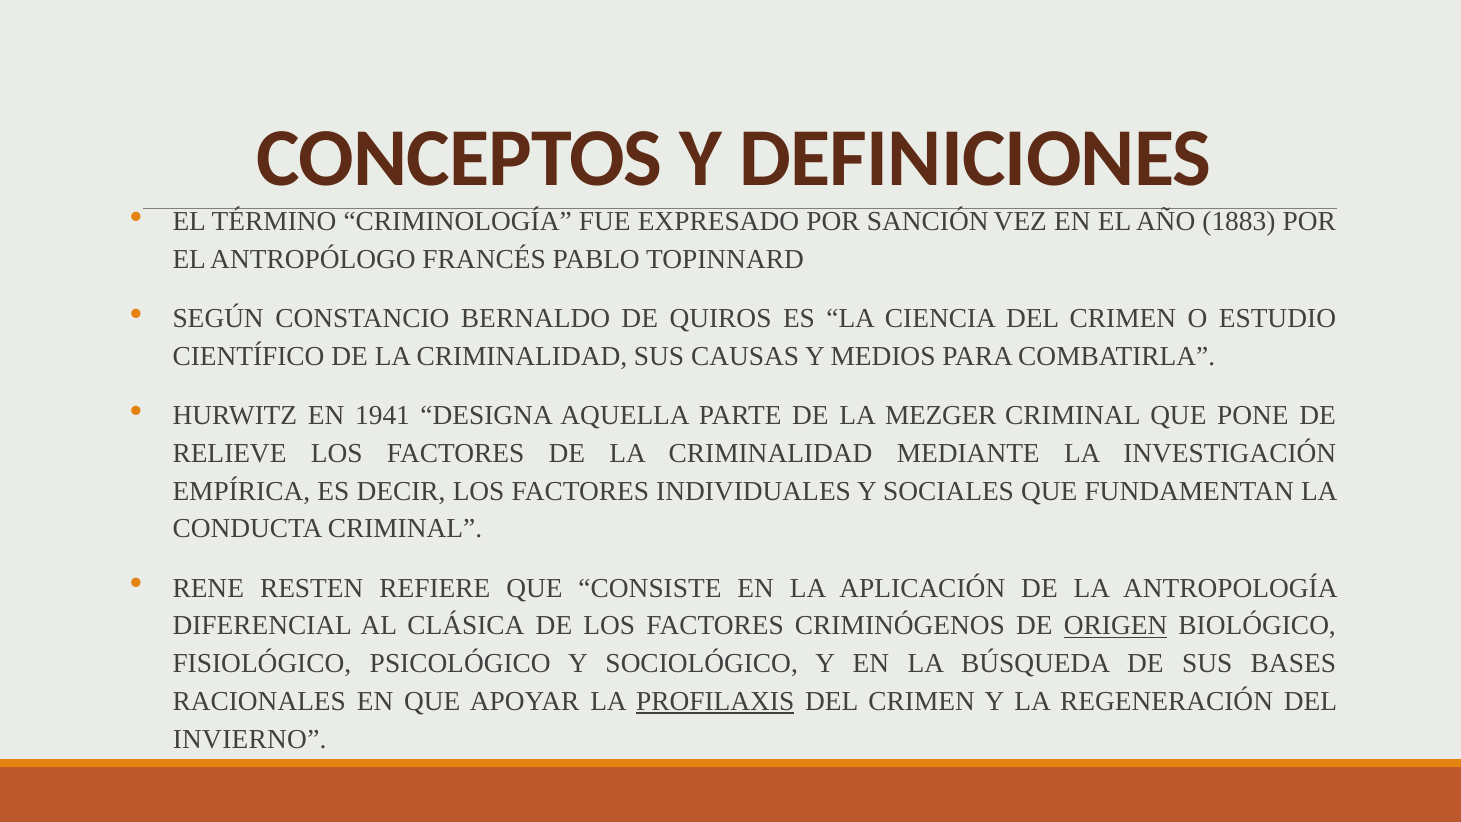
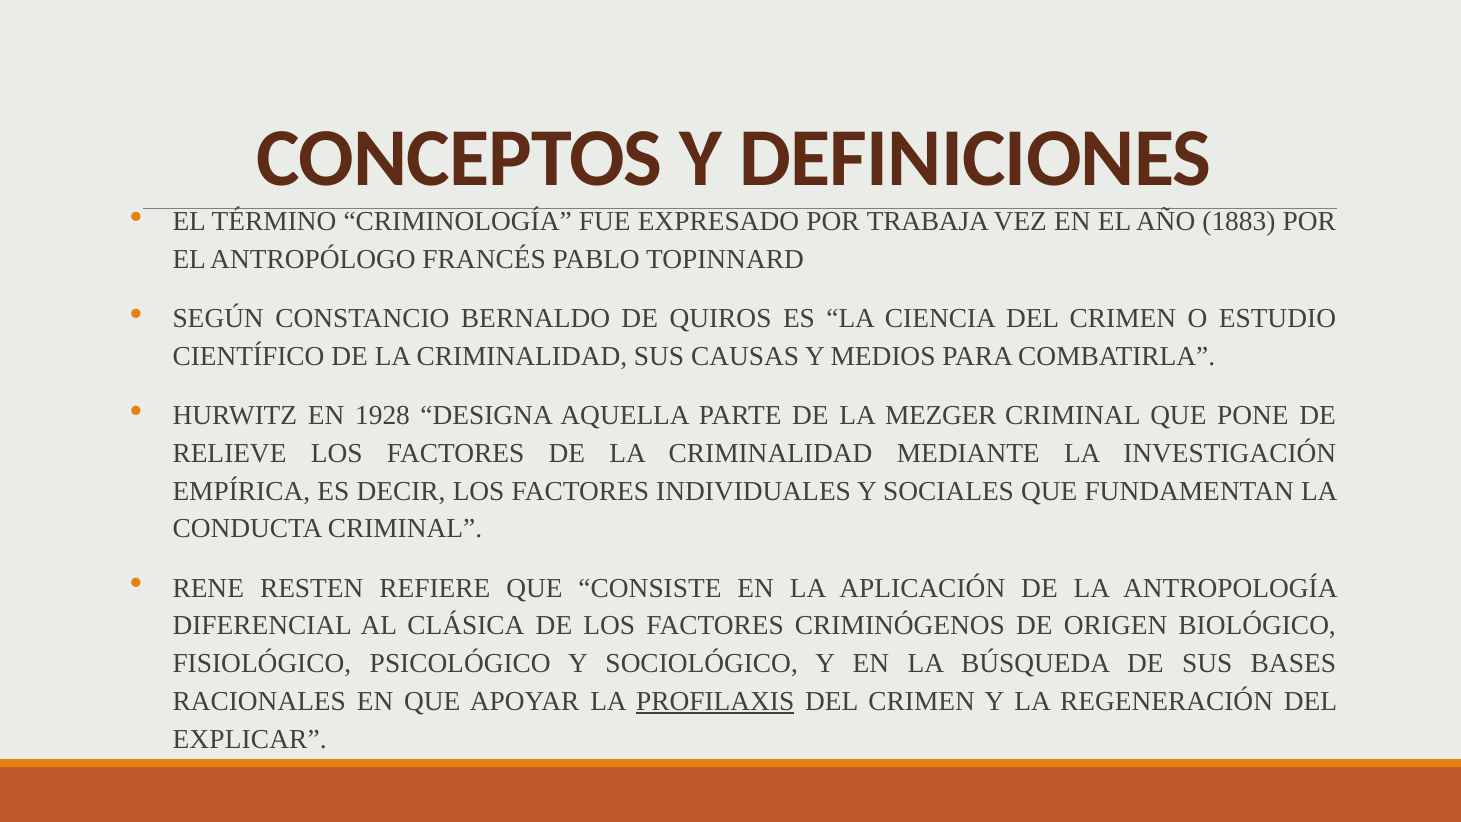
SANCIÓN: SANCIÓN -> TRABAJA
1941: 1941 -> 1928
ORIGEN underline: present -> none
INVIERNO: INVIERNO -> EXPLICAR
